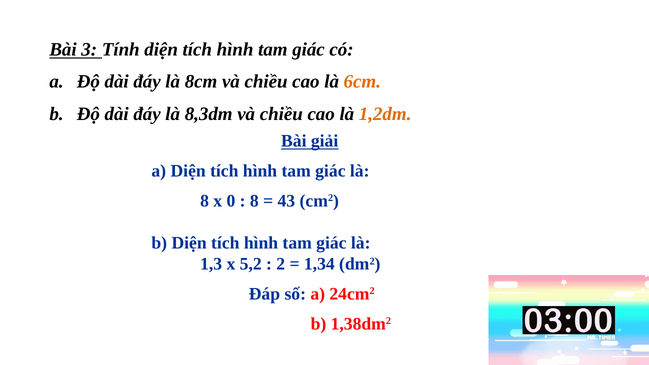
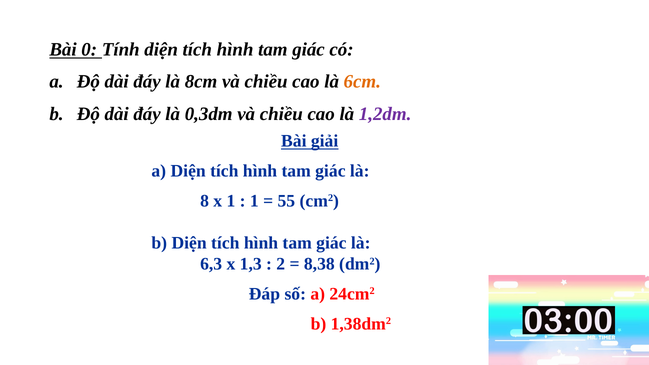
3: 3 -> 0
8,3dm: 8,3dm -> 0,3dm
1,2dm colour: orange -> purple
x 0: 0 -> 1
8 at (254, 201): 8 -> 1
43: 43 -> 55
1,3: 1,3 -> 6,3
5,2: 5,2 -> 1,3
1,34: 1,34 -> 8,38
